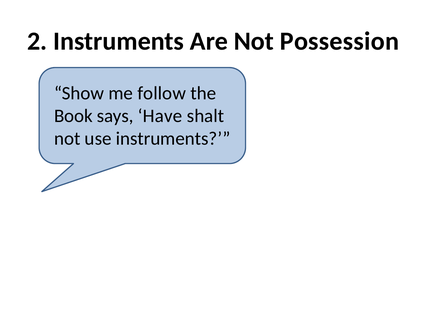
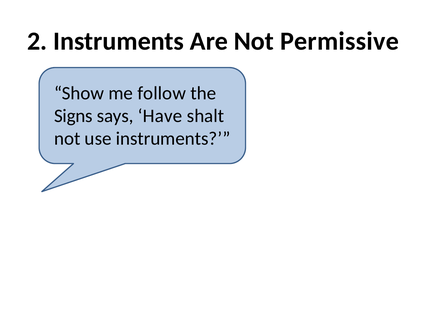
Possession: Possession -> Permissive
Book: Book -> Signs
